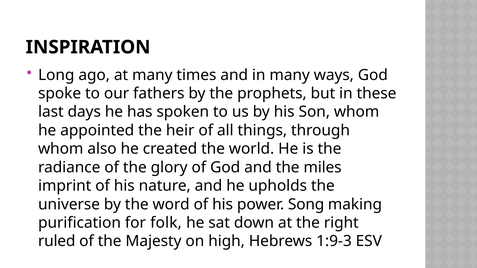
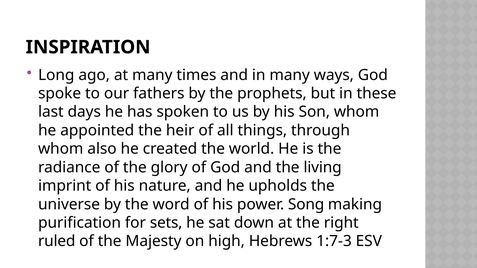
miles: miles -> living
folk: folk -> sets
1:9-3: 1:9-3 -> 1:7-3
